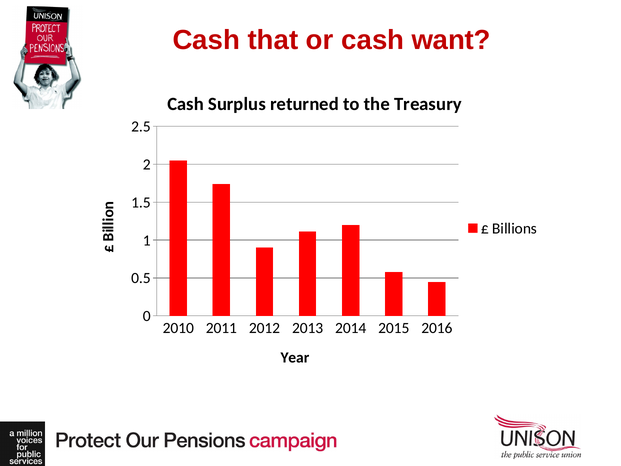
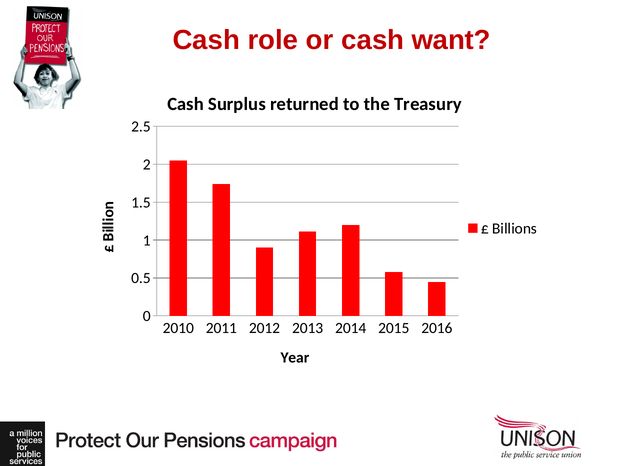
that: that -> role
